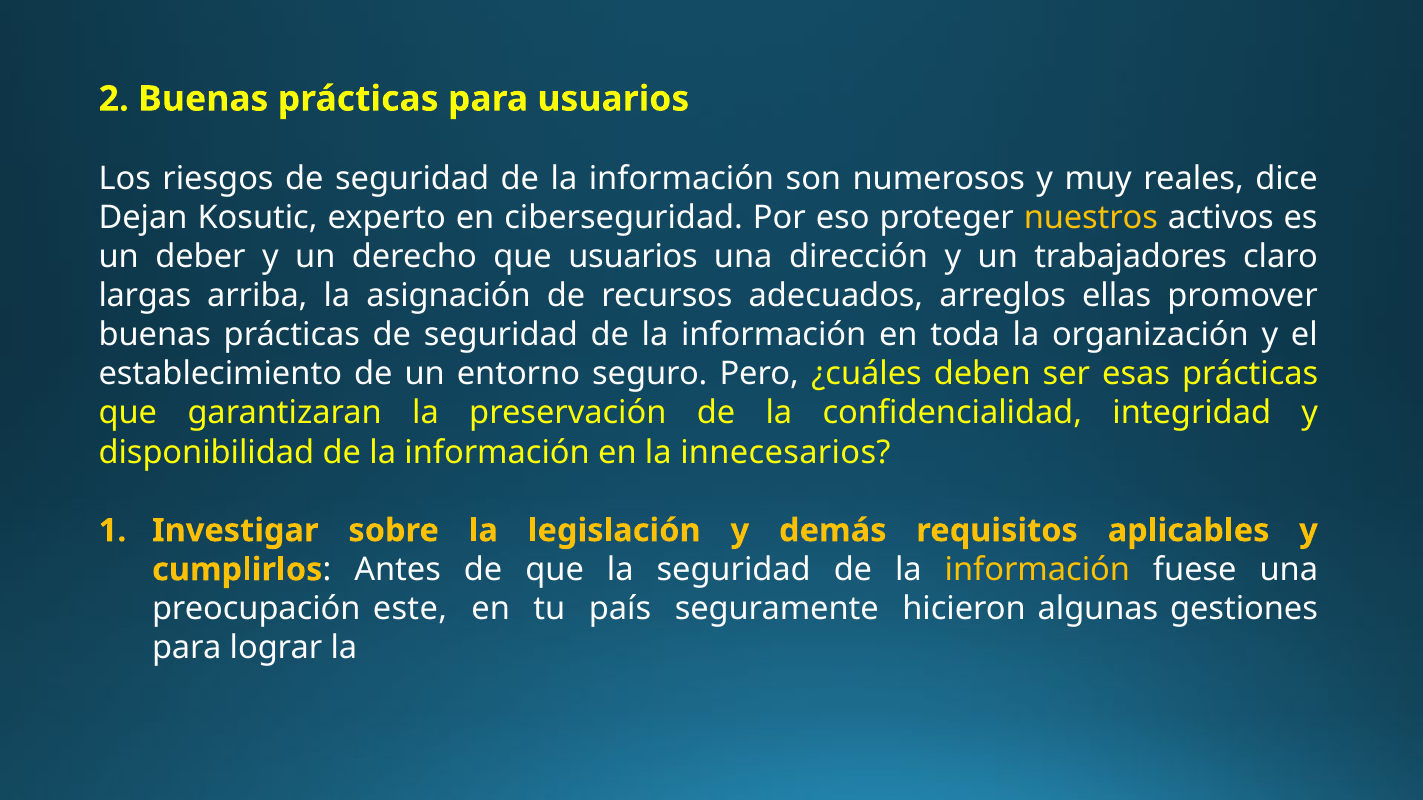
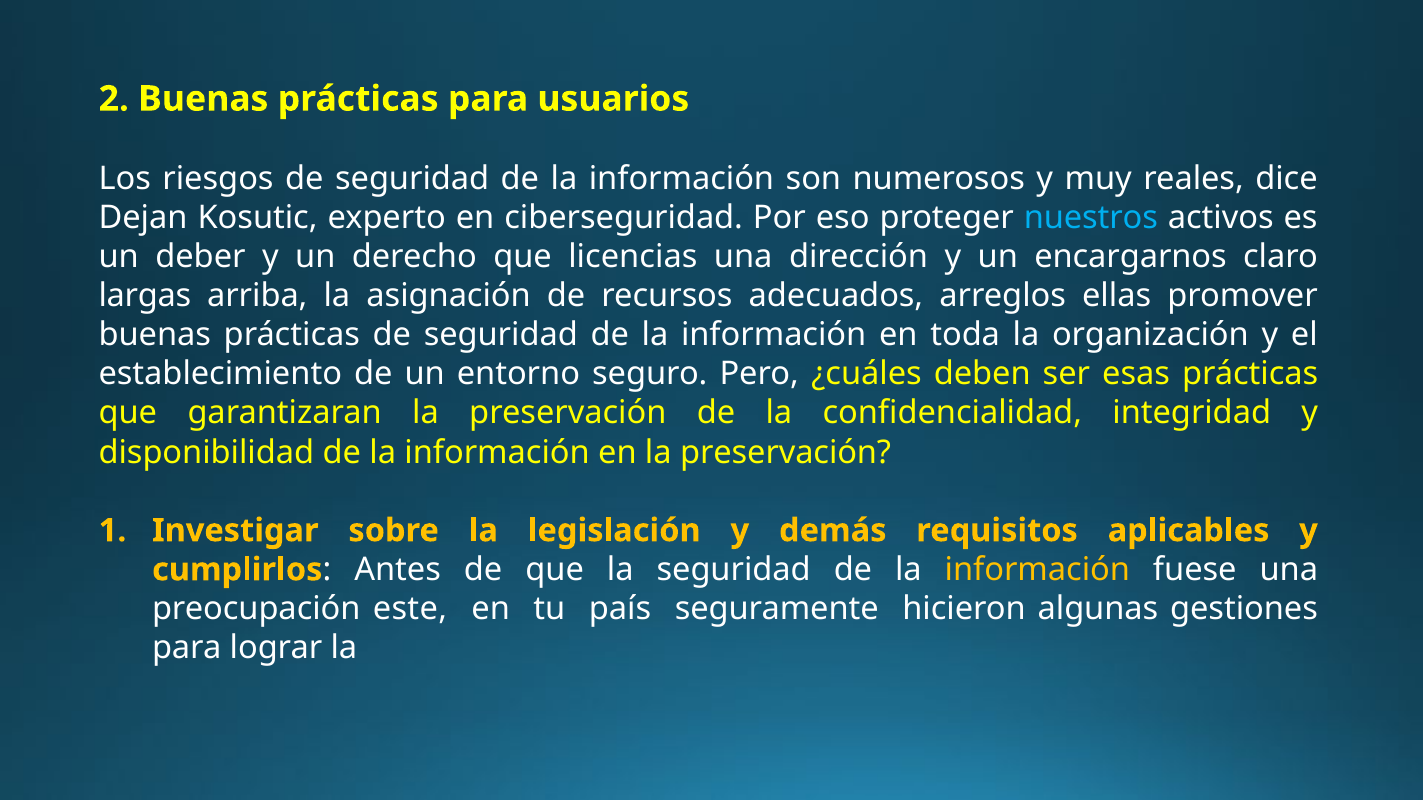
nuestros colour: yellow -> light blue
que usuarios: usuarios -> licencias
trabajadores: trabajadores -> encargarnos
en la innecesarios: innecesarios -> preservación
